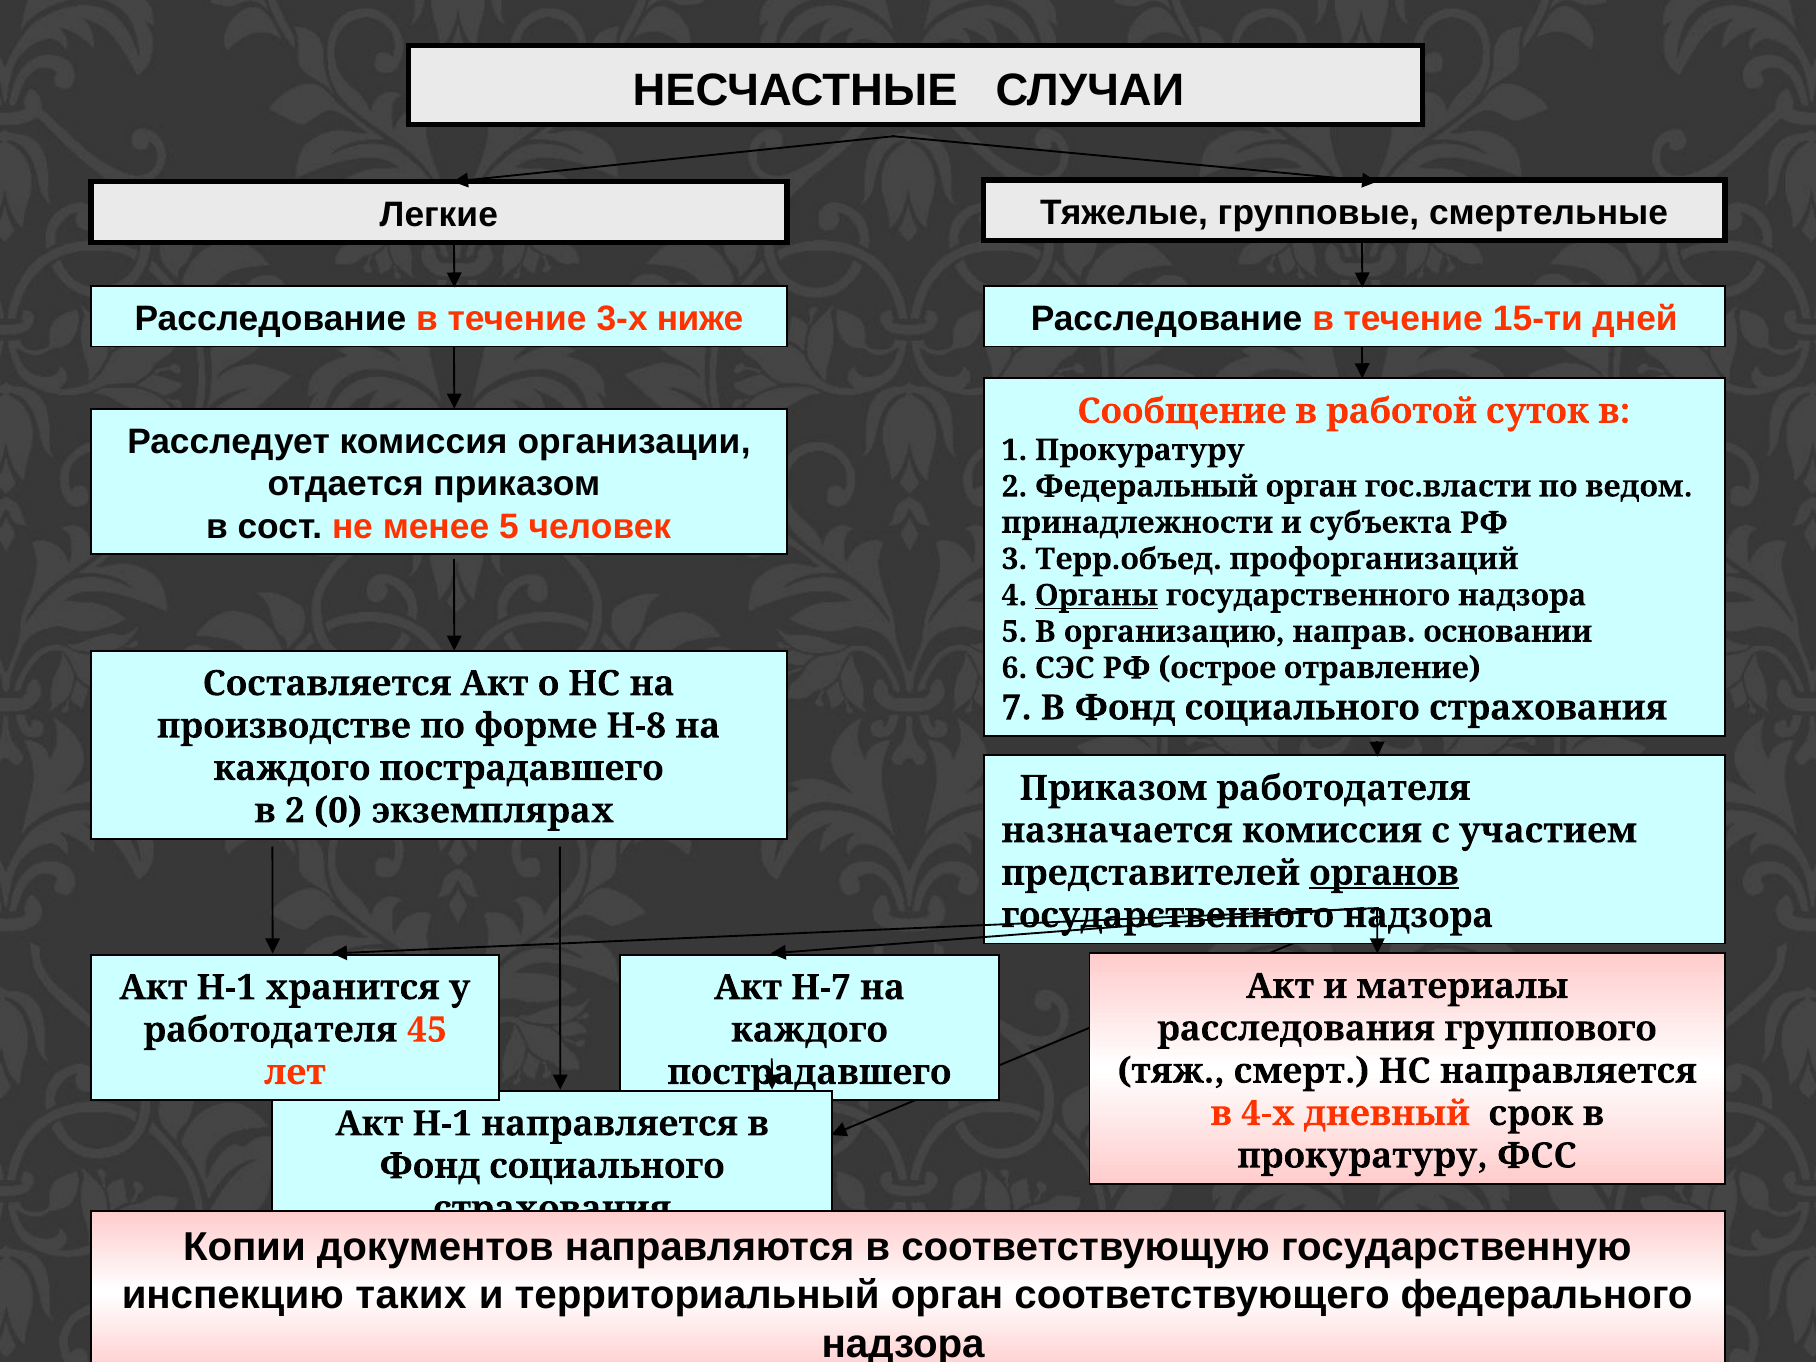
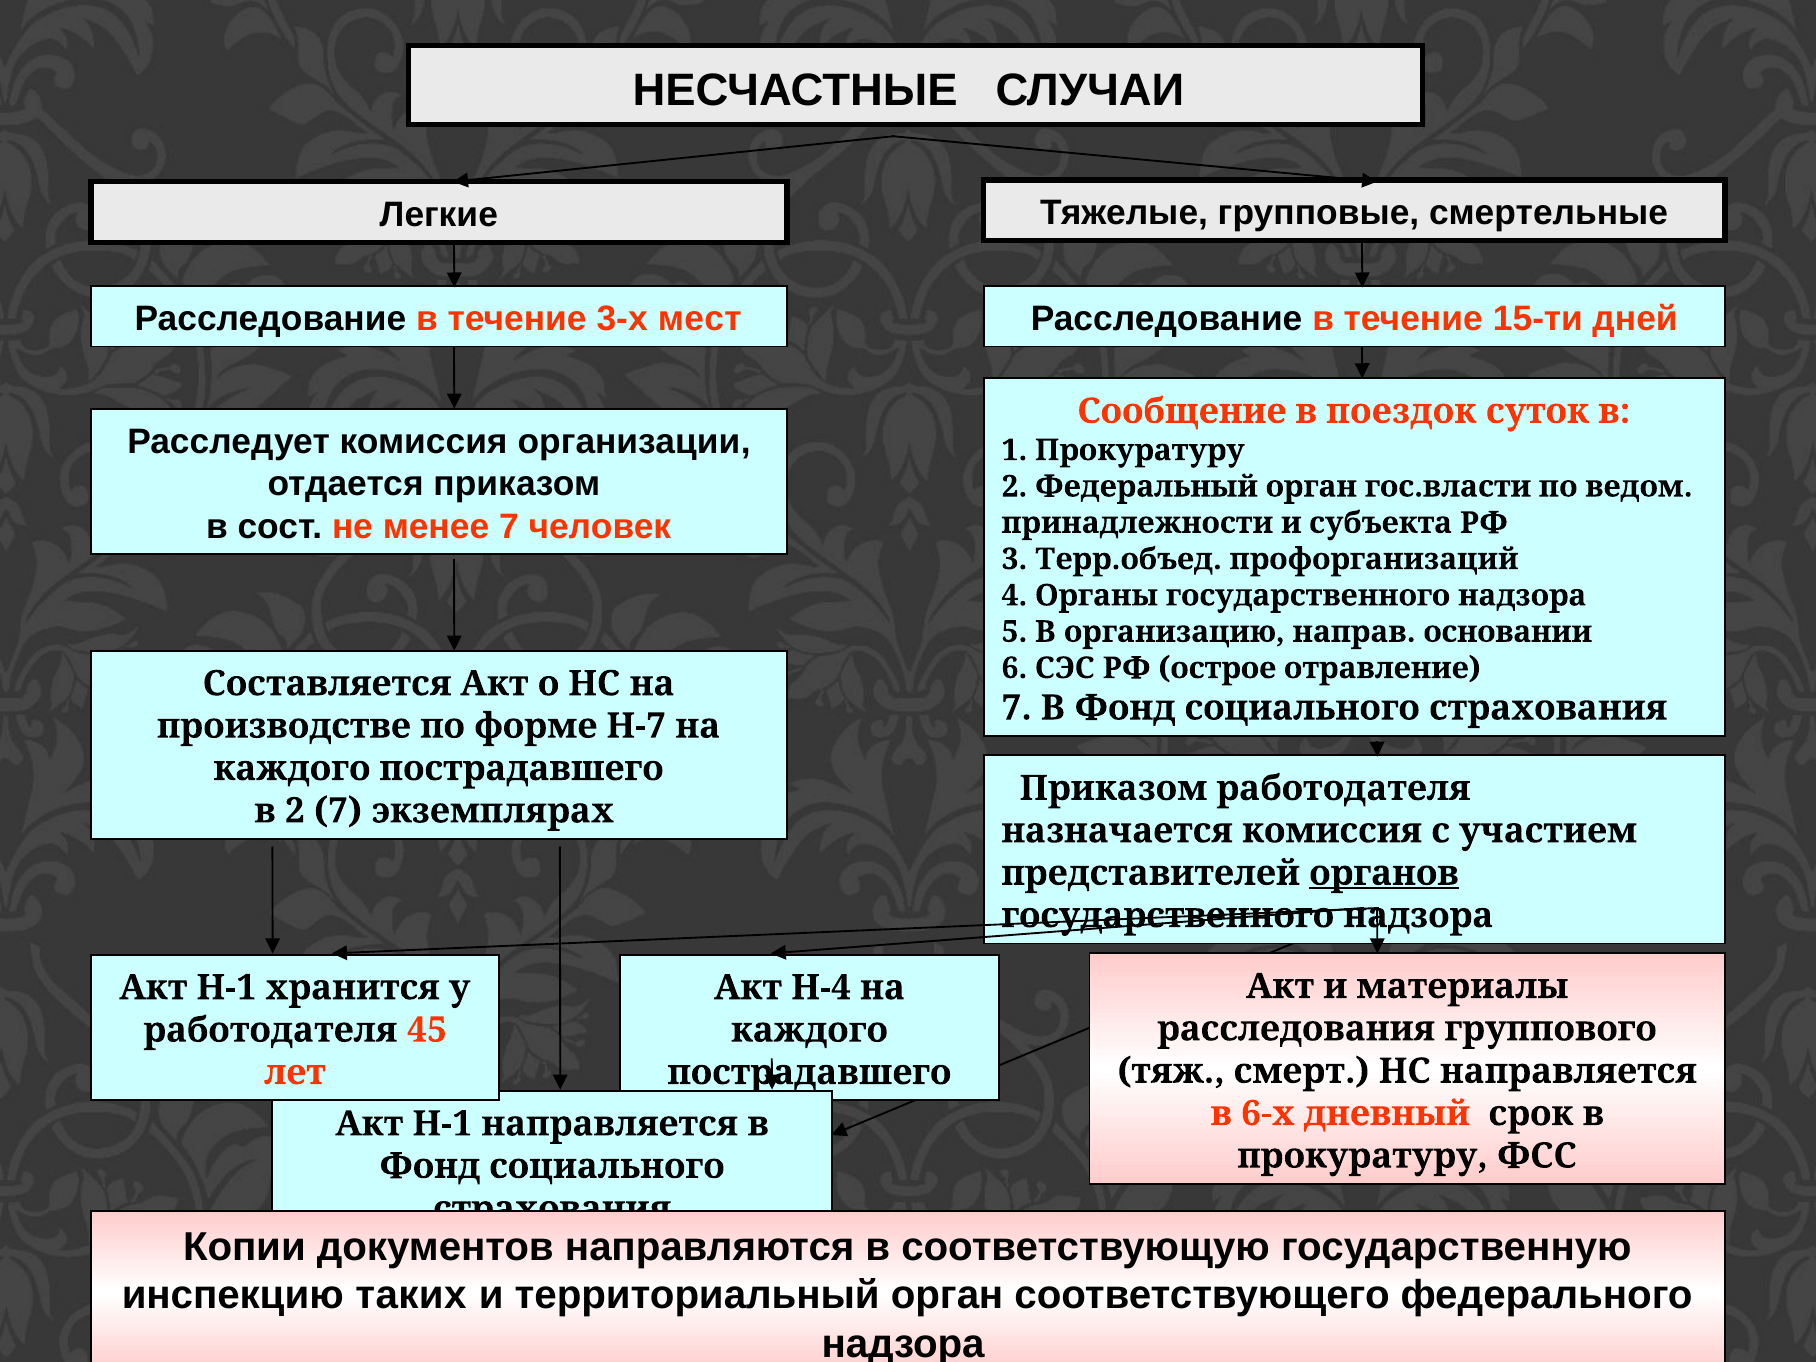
ниже: ниже -> мест
работой: работой -> поездок
менее 5: 5 -> 7
Органы underline: present -> none
Н-8: Н-8 -> Н-7
2 0: 0 -> 7
Н-7: Н-7 -> Н-4
4-х: 4-х -> 6-х
